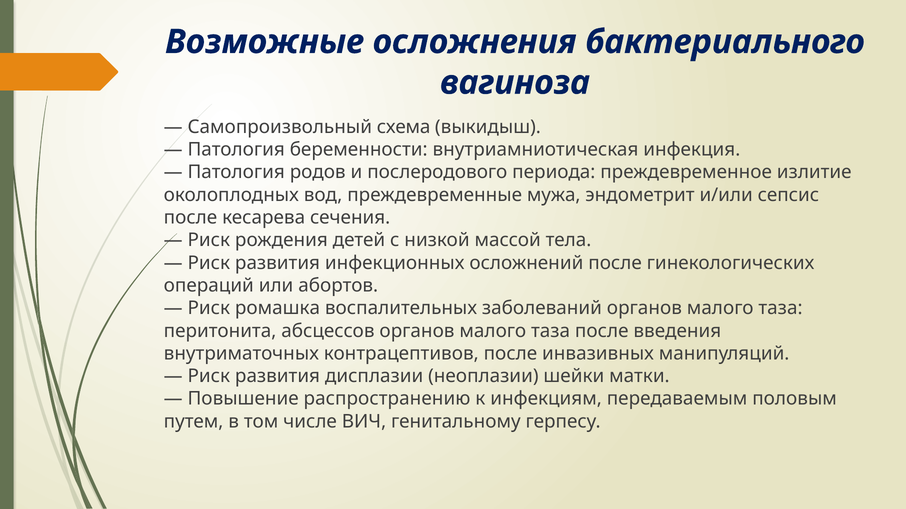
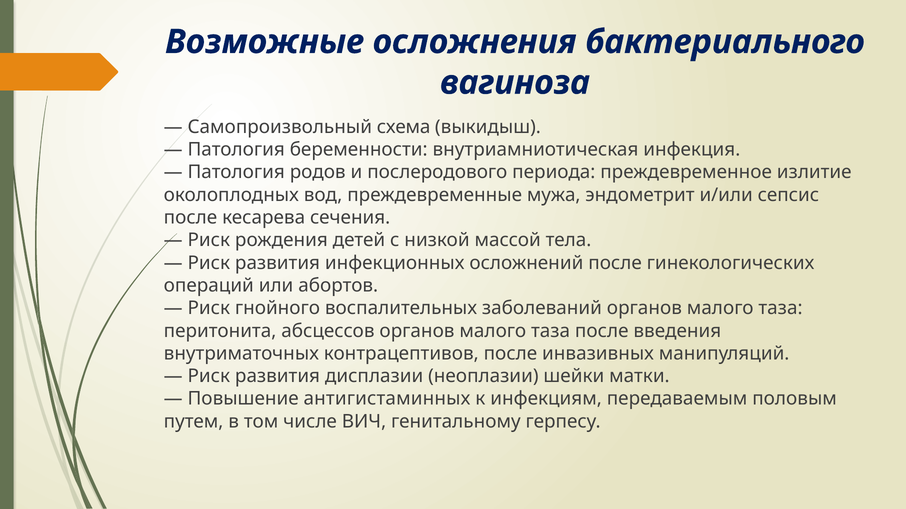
ромашка: ромашка -> гнойного
распространению: распространению -> антигистаминных
